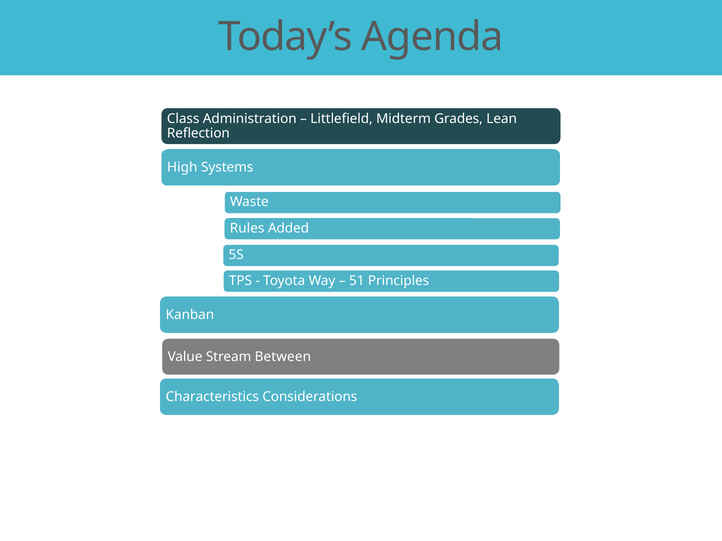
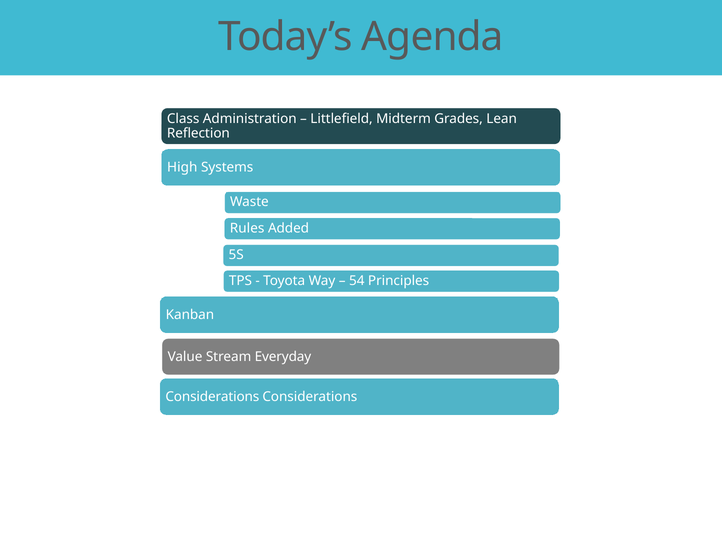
51: 51 -> 54
Between: Between -> Everyday
Characteristics at (212, 397): Characteristics -> Considerations
